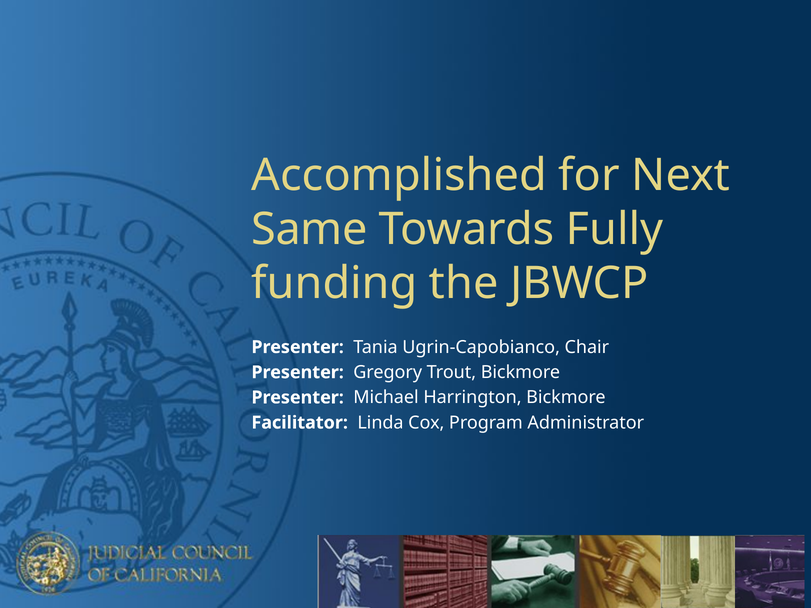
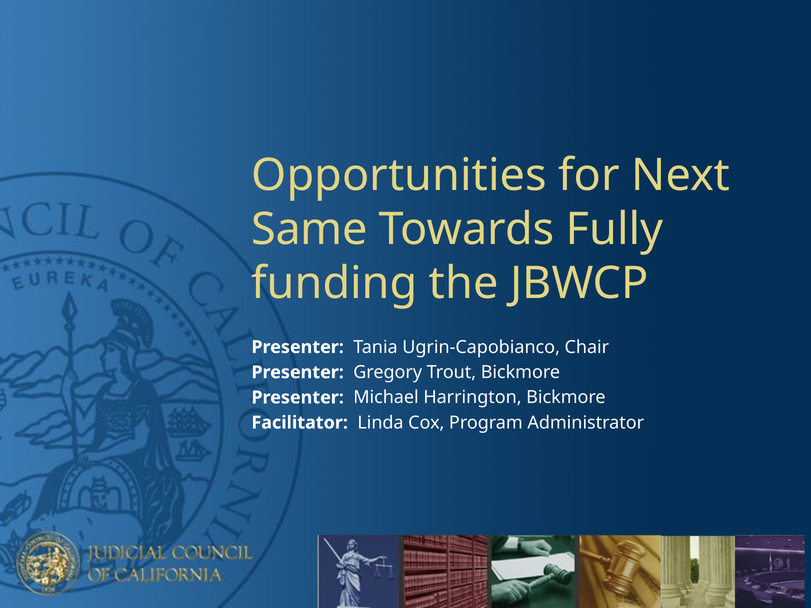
Accomplished: Accomplished -> Opportunities
